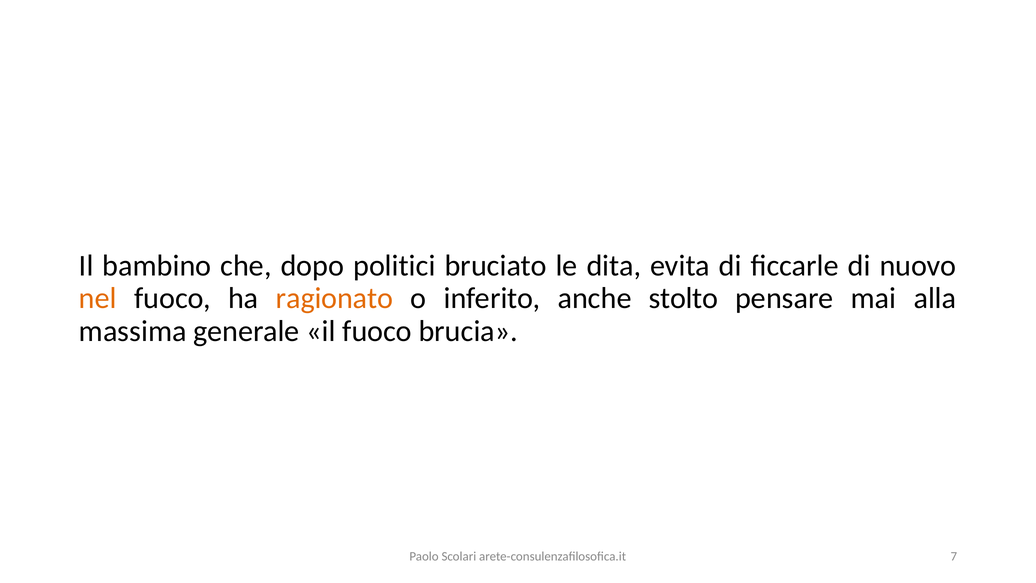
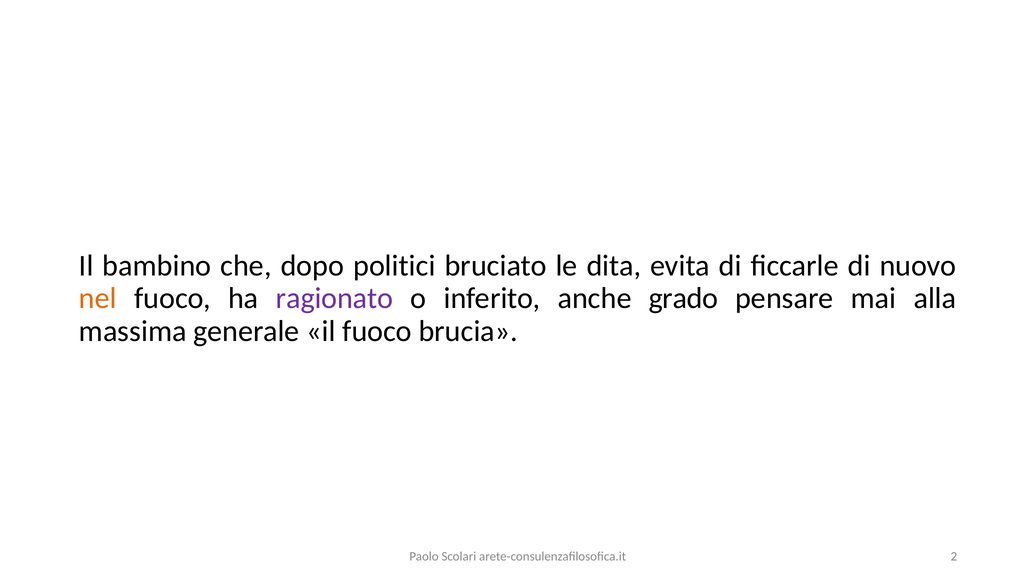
ragionato colour: orange -> purple
stolto: stolto -> grado
7: 7 -> 2
